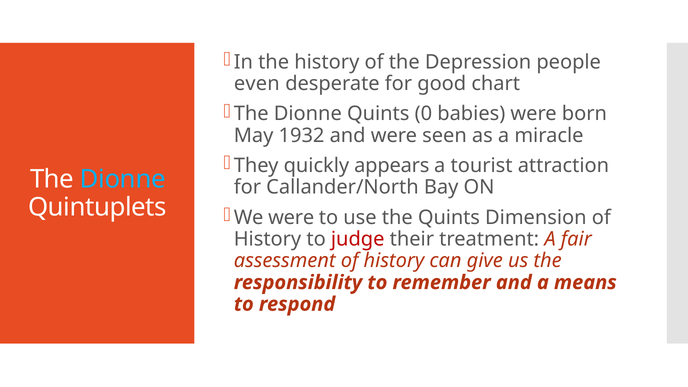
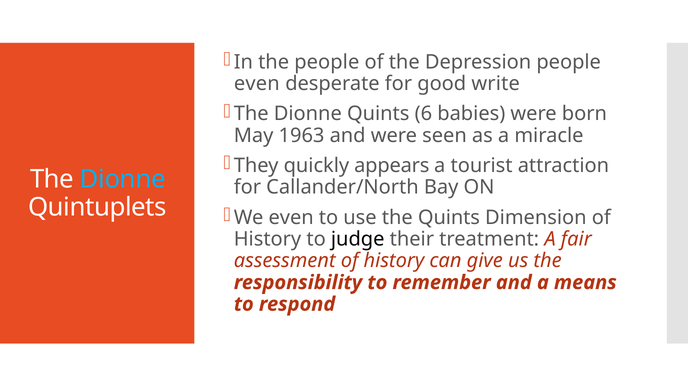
the history: history -> people
chart: chart -> write
0: 0 -> 6
1932: 1932 -> 1963
We were: were -> even
judge colour: red -> black
